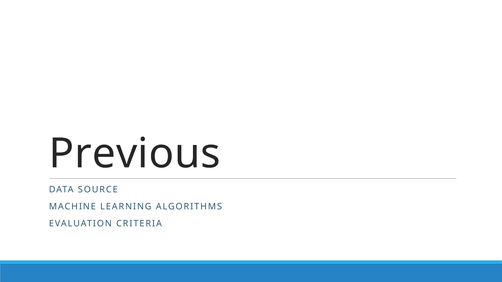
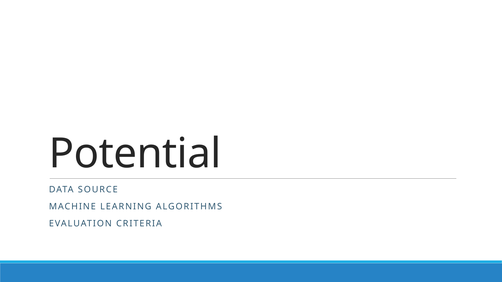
Previous: Previous -> Potential
